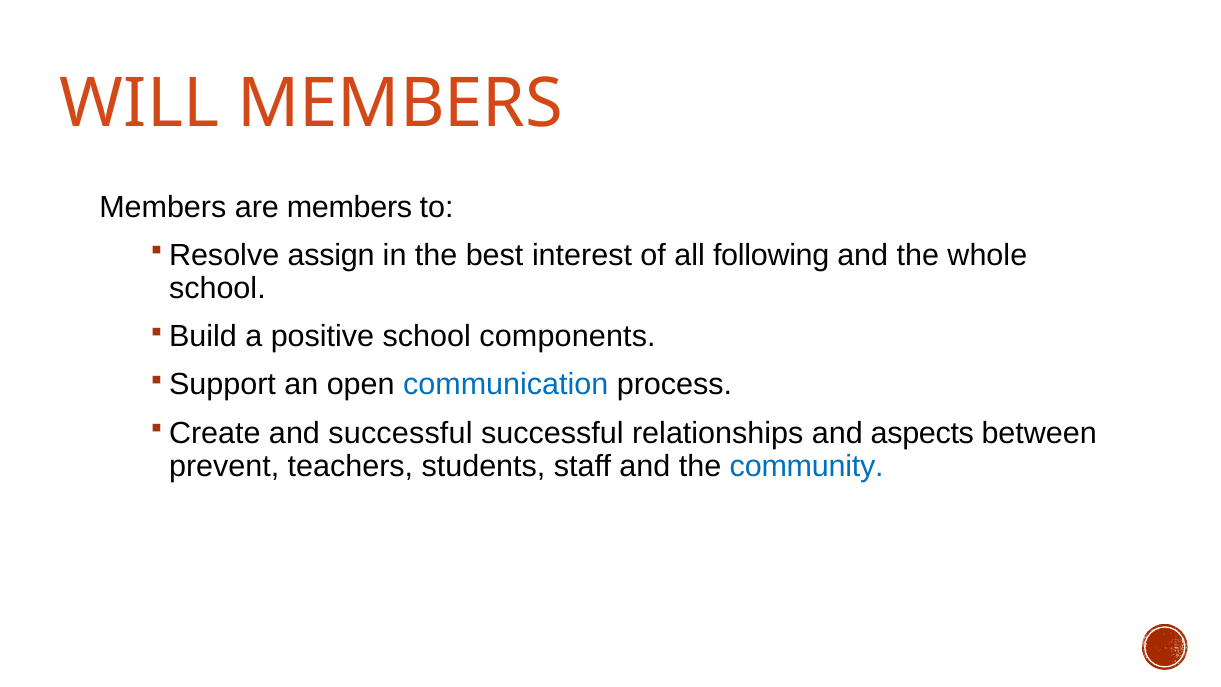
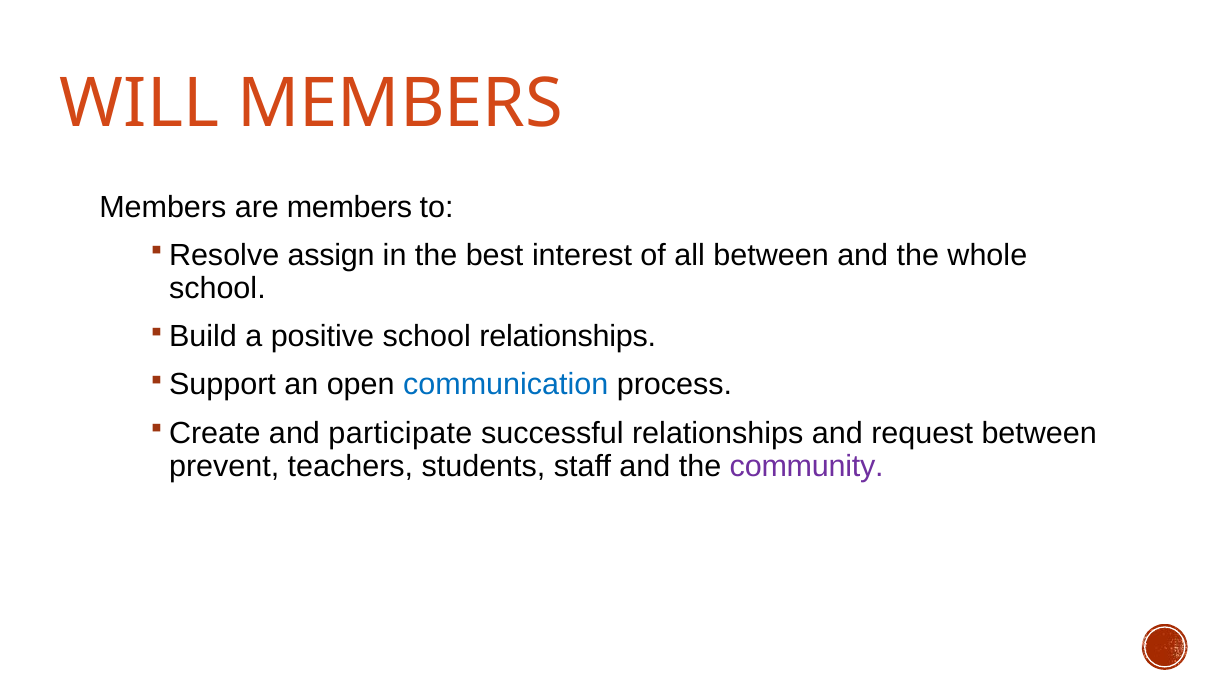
all following: following -> between
school components: components -> relationships
and successful: successful -> participate
aspects: aspects -> request
community colour: blue -> purple
